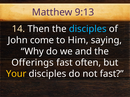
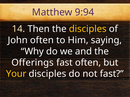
9:13: 9:13 -> 9:94
disciples at (88, 29) colour: light blue -> yellow
John come: come -> often
